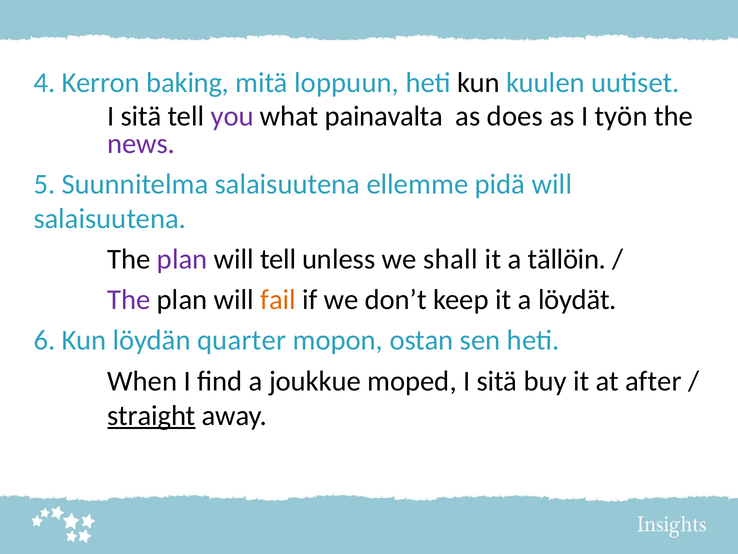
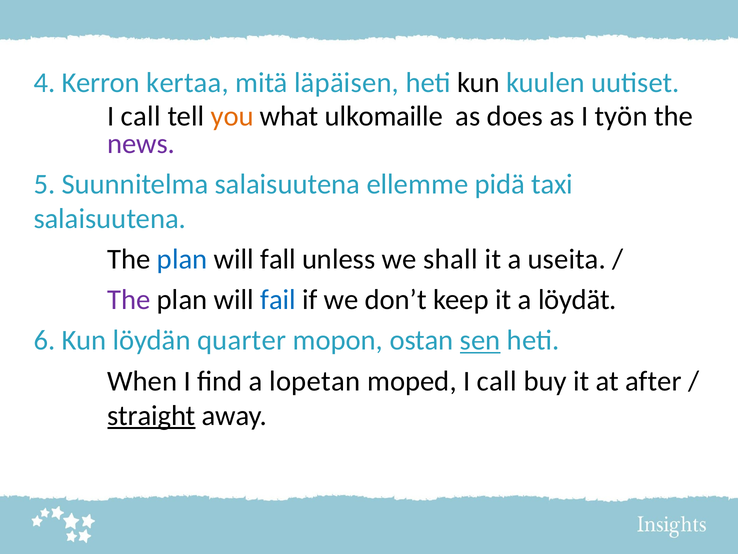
baking: baking -> kertaa
loppuun: loppuun -> läpäisen
sitä at (141, 116): sitä -> call
you colour: purple -> orange
painavalta: painavalta -> ulkomaille
pidä will: will -> taxi
plan at (182, 259) colour: purple -> blue
will tell: tell -> fall
tällöin: tällöin -> useita
fail colour: orange -> blue
sen underline: none -> present
joukkue: joukkue -> lopetan
moped I sitä: sitä -> call
